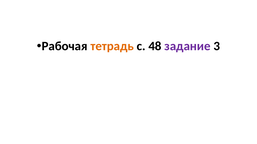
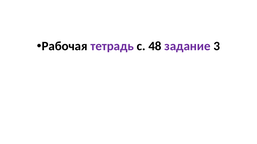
тетрадь colour: orange -> purple
